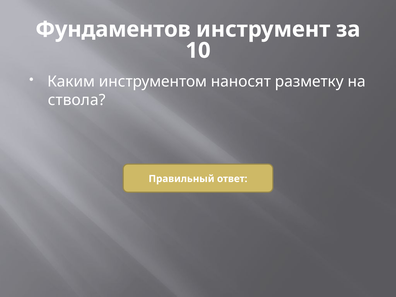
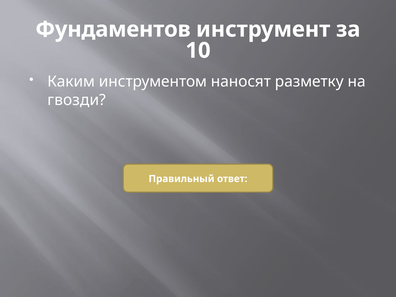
ствола: ствола -> гвозди
